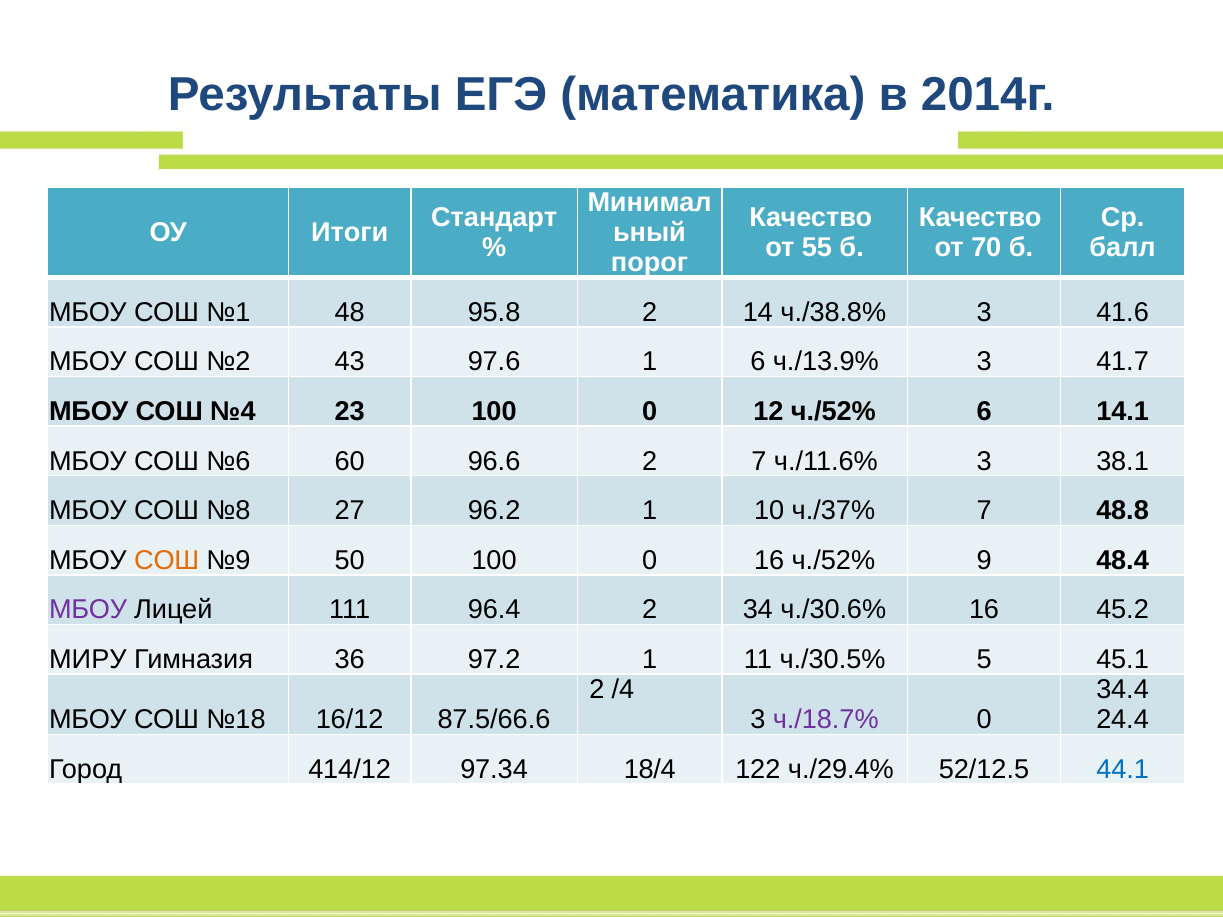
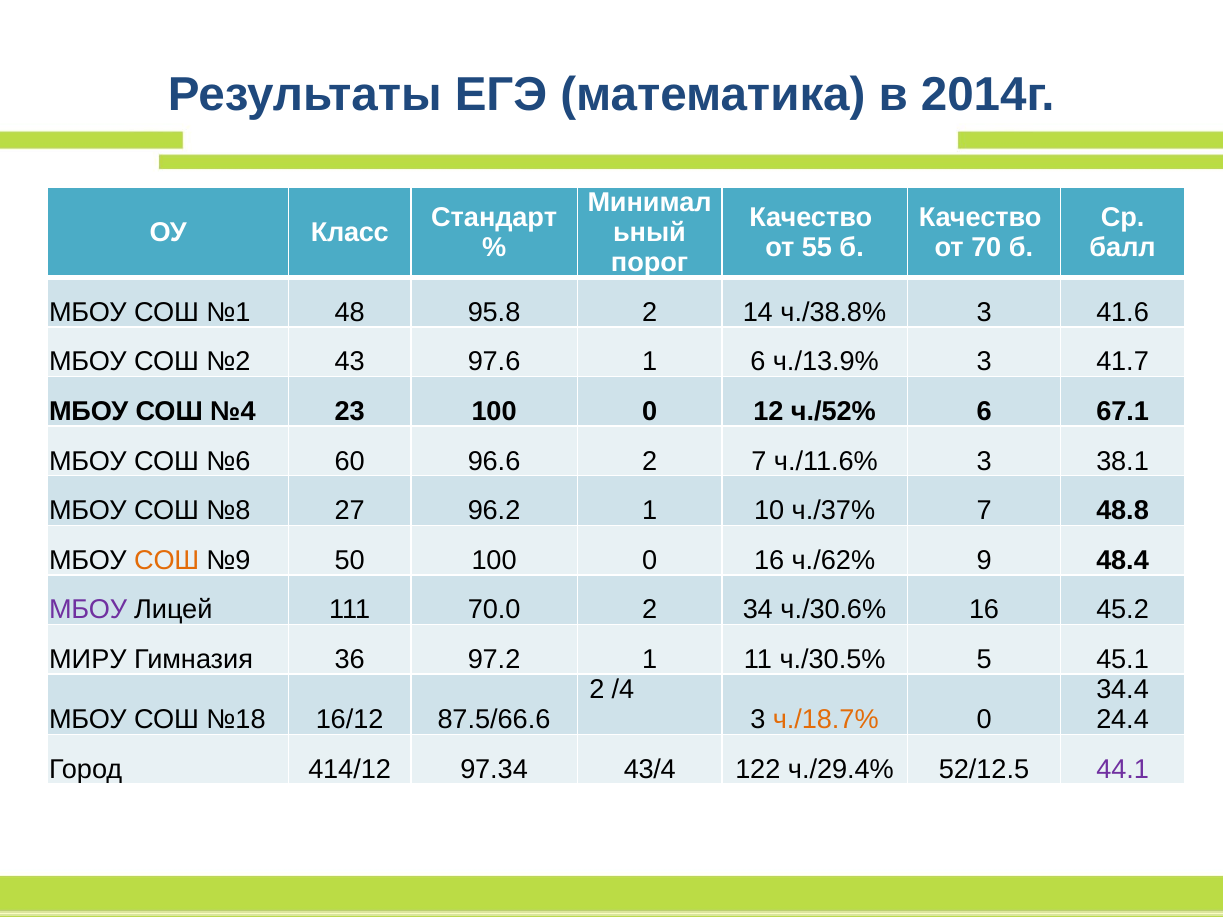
Итоги: Итоги -> Класс
14.1: 14.1 -> 67.1
16 ч./52%: ч./52% -> ч./62%
96.4: 96.4 -> 70.0
ч./18.7% colour: purple -> orange
18/4: 18/4 -> 43/4
44.1 colour: blue -> purple
